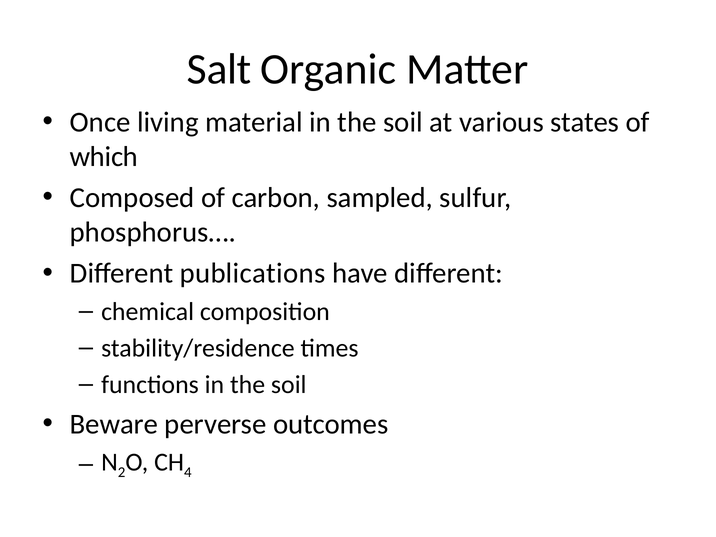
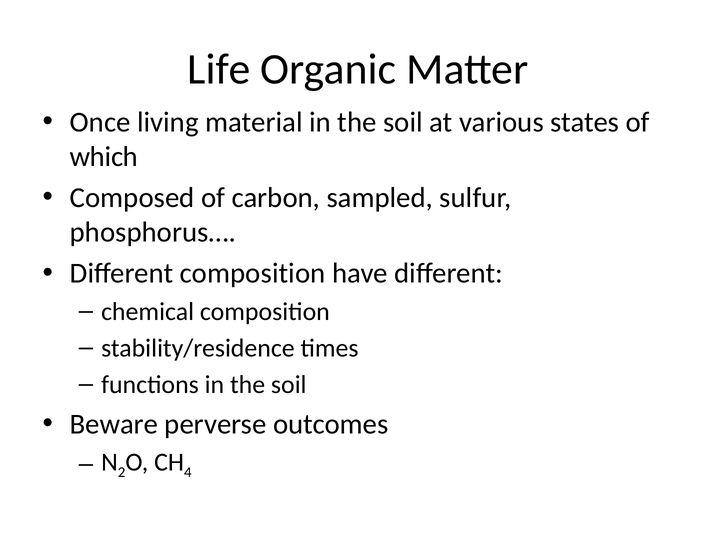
Salt: Salt -> Life
Different publications: publications -> composition
